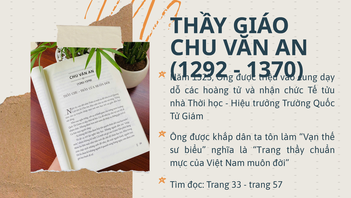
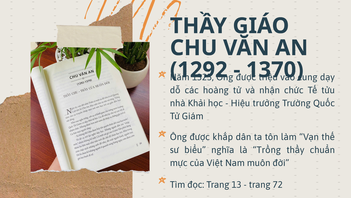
Thời: Thời -> Khải
là Trang: Trang -> Trồng
33: 33 -> 13
57: 57 -> 72
